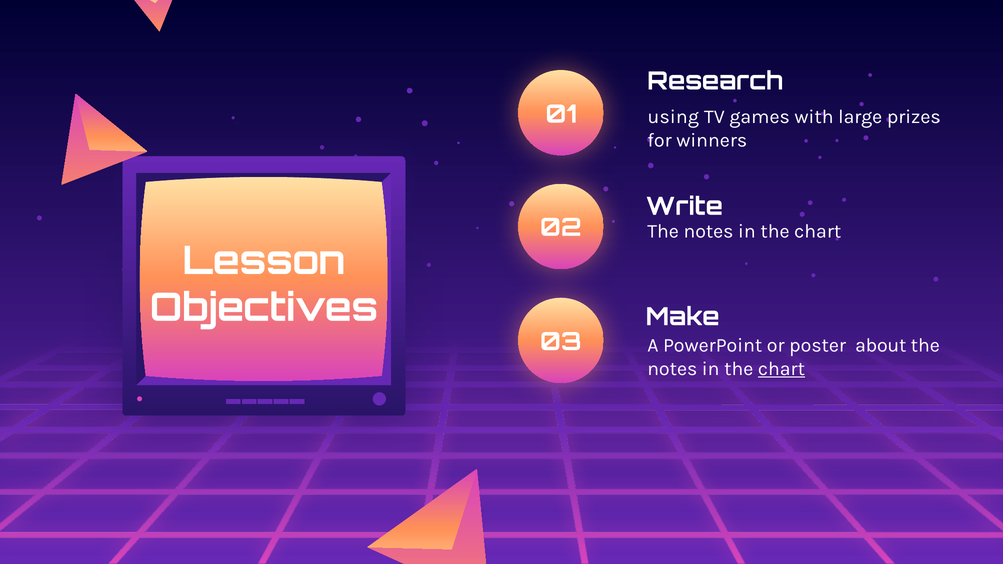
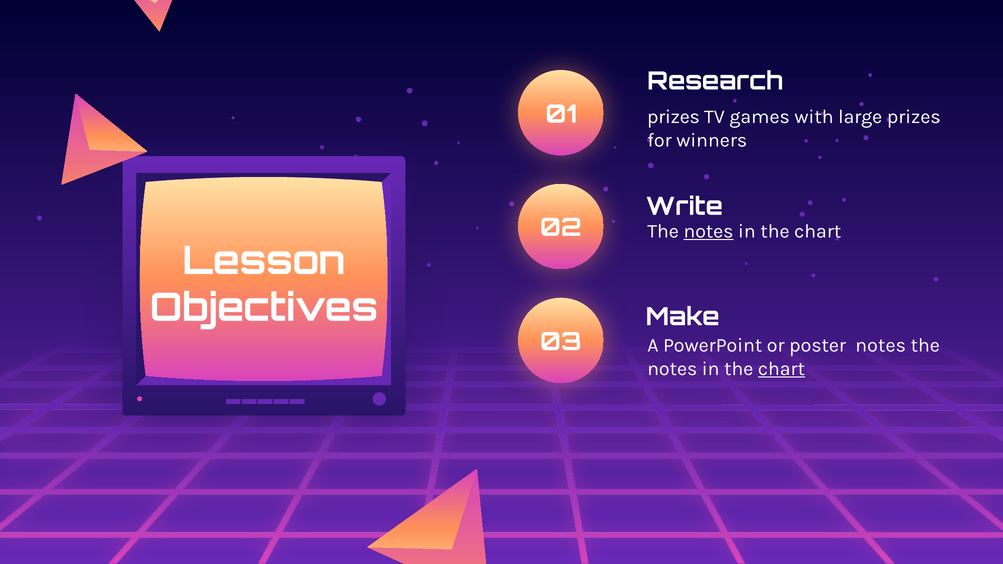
01 using: using -> prizes
notes at (708, 231) underline: none -> present
poster about: about -> notes
